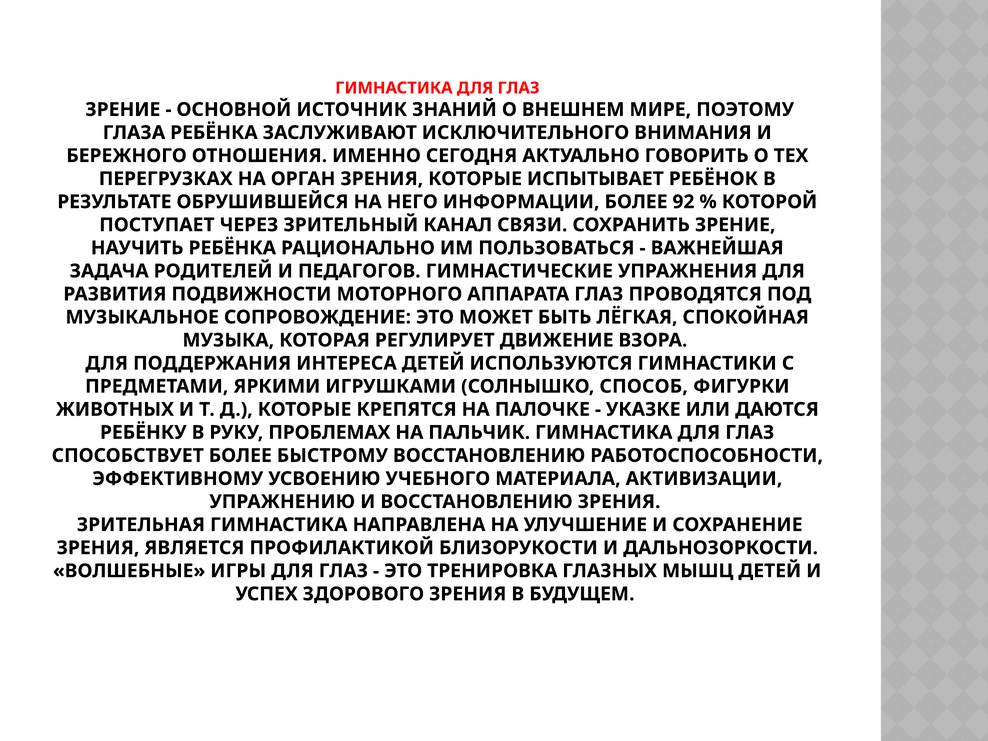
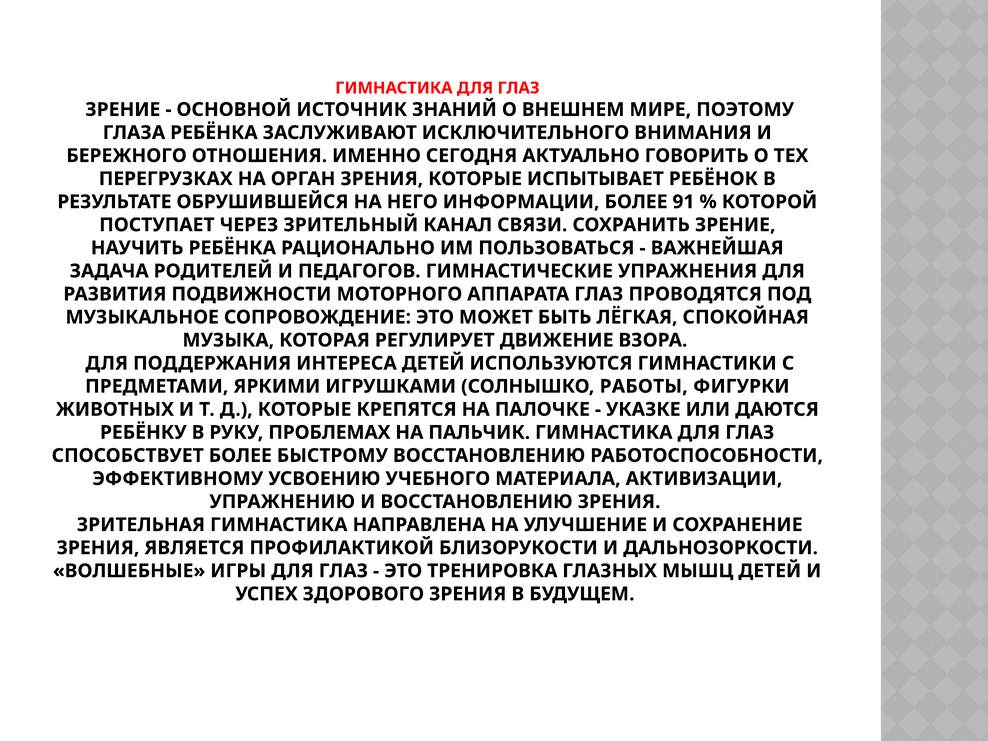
92: 92 -> 91
СПОСОБ: СПОСОБ -> РАБОТЫ
